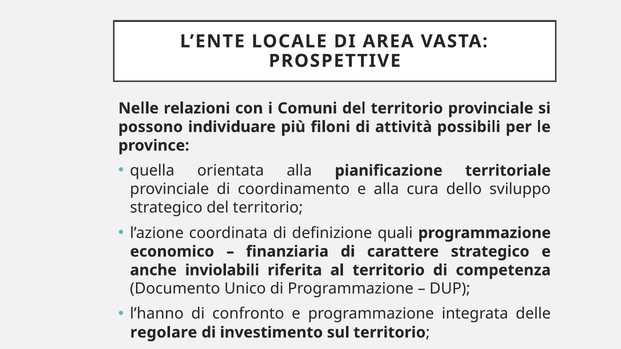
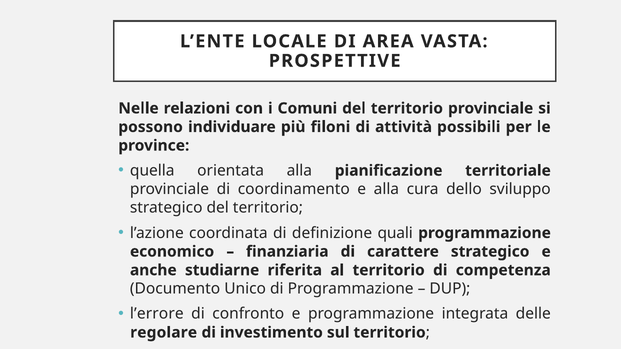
inviolabili: inviolabili -> studiarne
l’hanno: l’hanno -> l’errore
